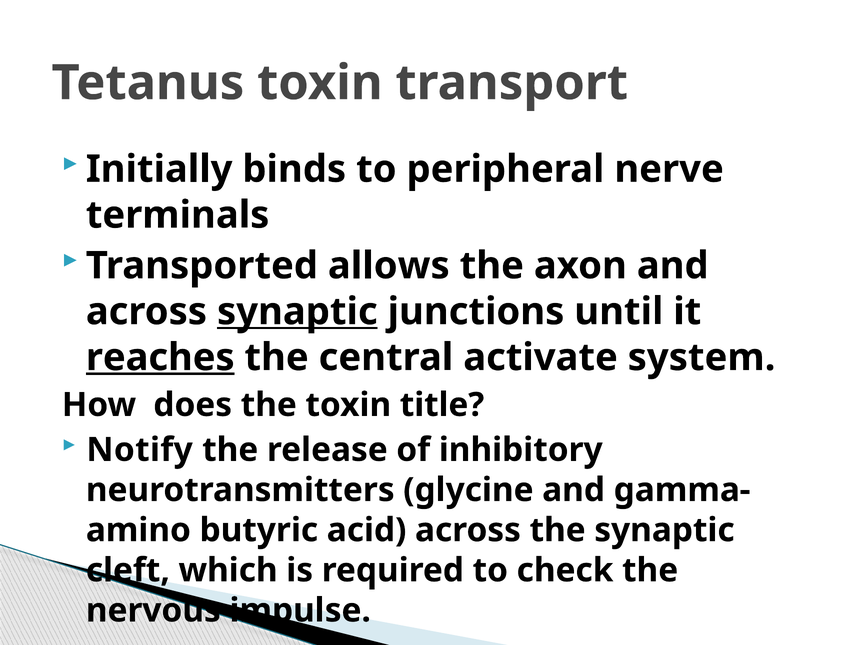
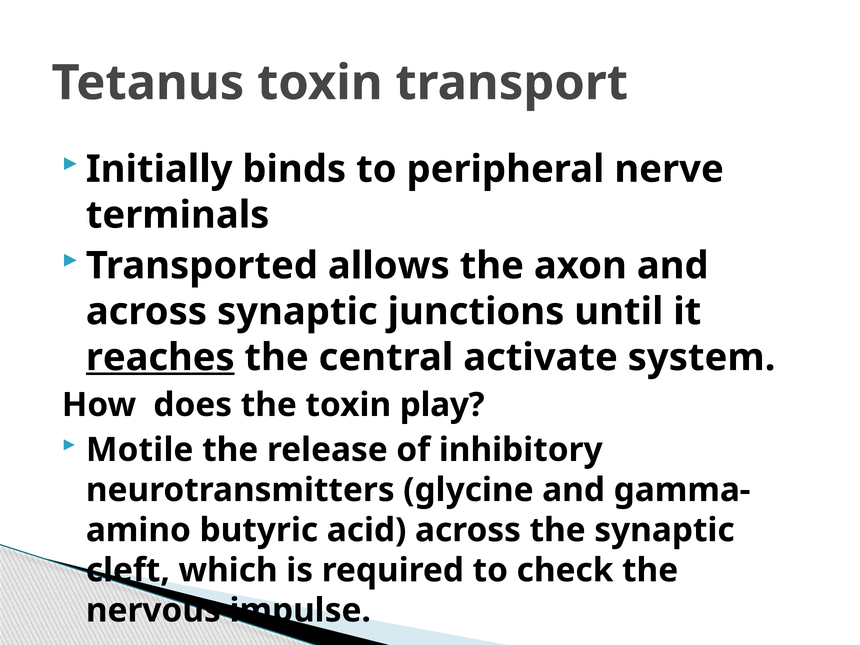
synaptic at (297, 312) underline: present -> none
title: title -> play
Notify: Notify -> Motile
